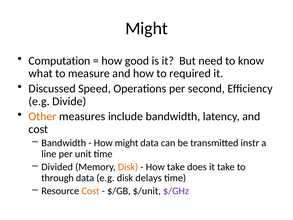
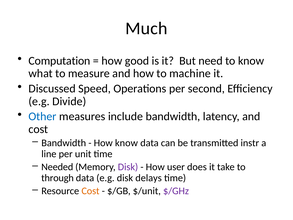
Might at (147, 28): Might -> Much
required: required -> machine
Other colour: orange -> blue
How might: might -> know
Divided: Divided -> Needed
Disk at (128, 167) colour: orange -> purple
How take: take -> user
